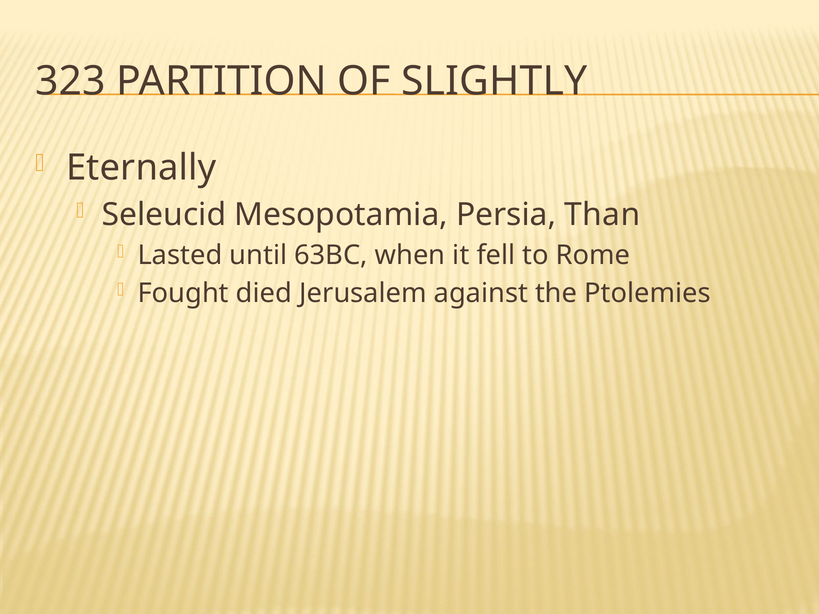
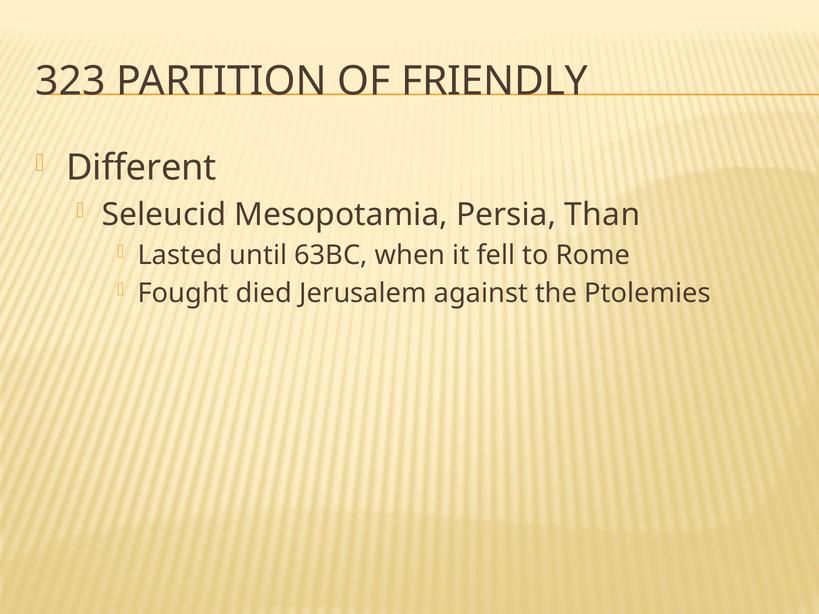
SLIGHTLY: SLIGHTLY -> FRIENDLY
Eternally: Eternally -> Different
